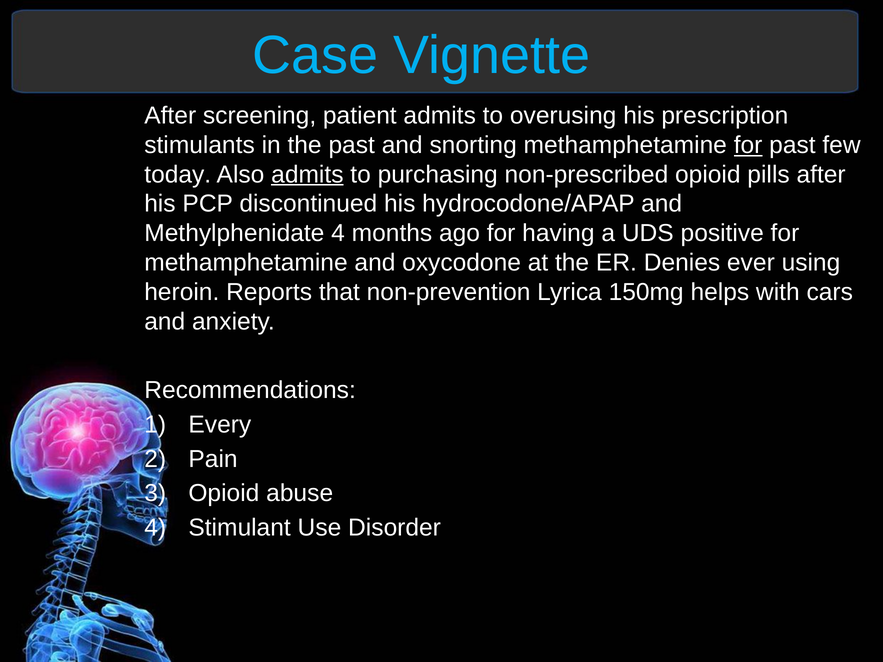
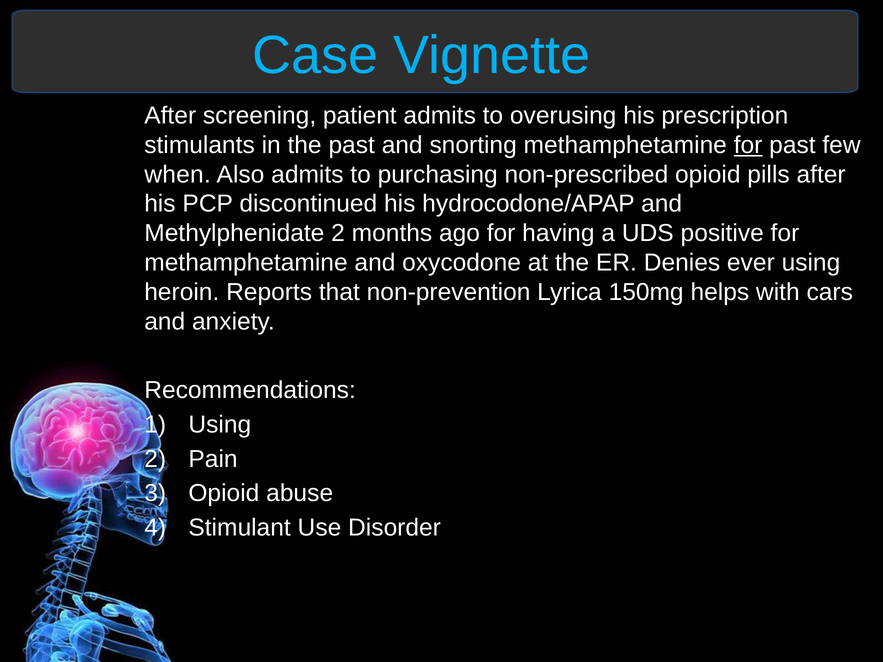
today: today -> when
admits at (307, 174) underline: present -> none
Methylphenidate 4: 4 -> 2
Every at (220, 425): Every -> Using
